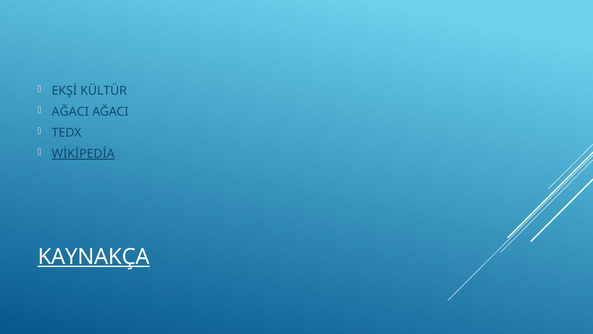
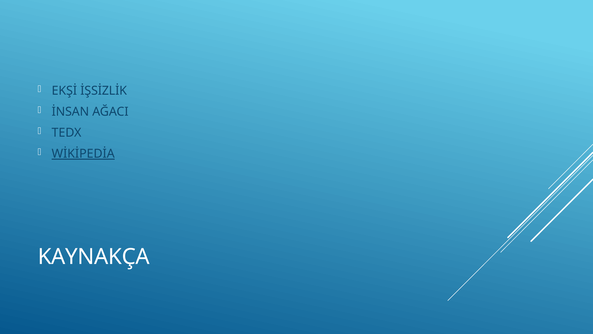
KÜLTÜR: KÜLTÜR -> İŞSİZLİK
AĞACI at (70, 112): AĞACI -> İNSAN
KAYNAKÇA underline: present -> none
